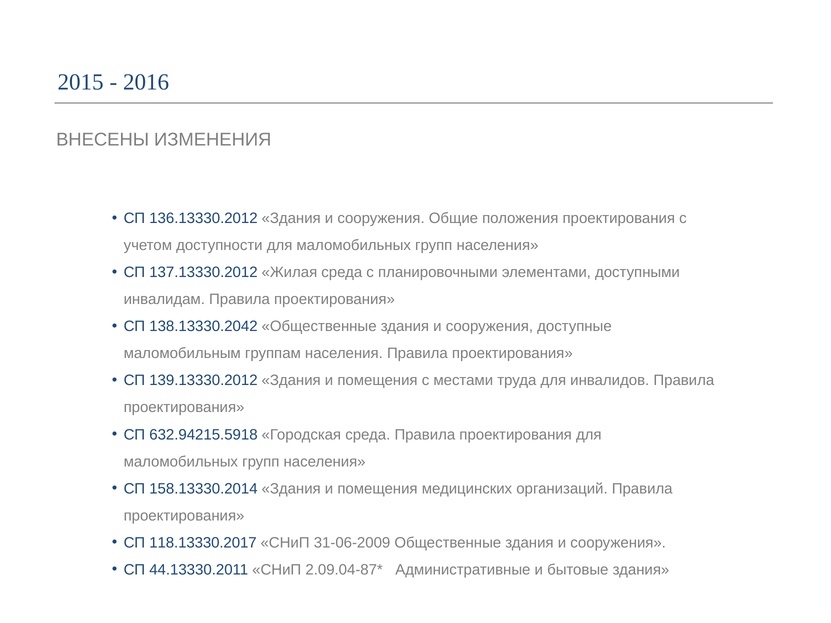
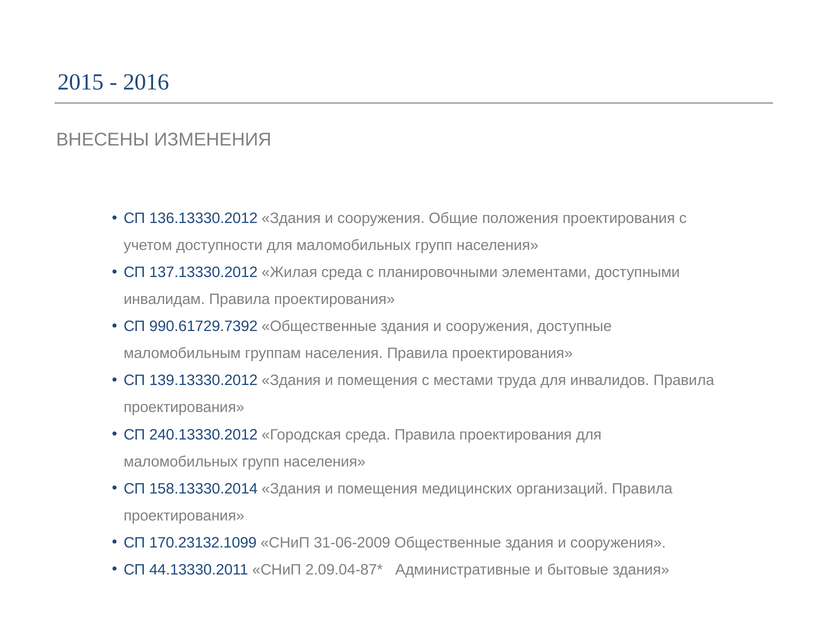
138.13330.2042: 138.13330.2042 -> 990.61729.7392
632.94215.5918: 632.94215.5918 -> 240.13330.2012
118.13330.2017: 118.13330.2017 -> 170.23132.1099
